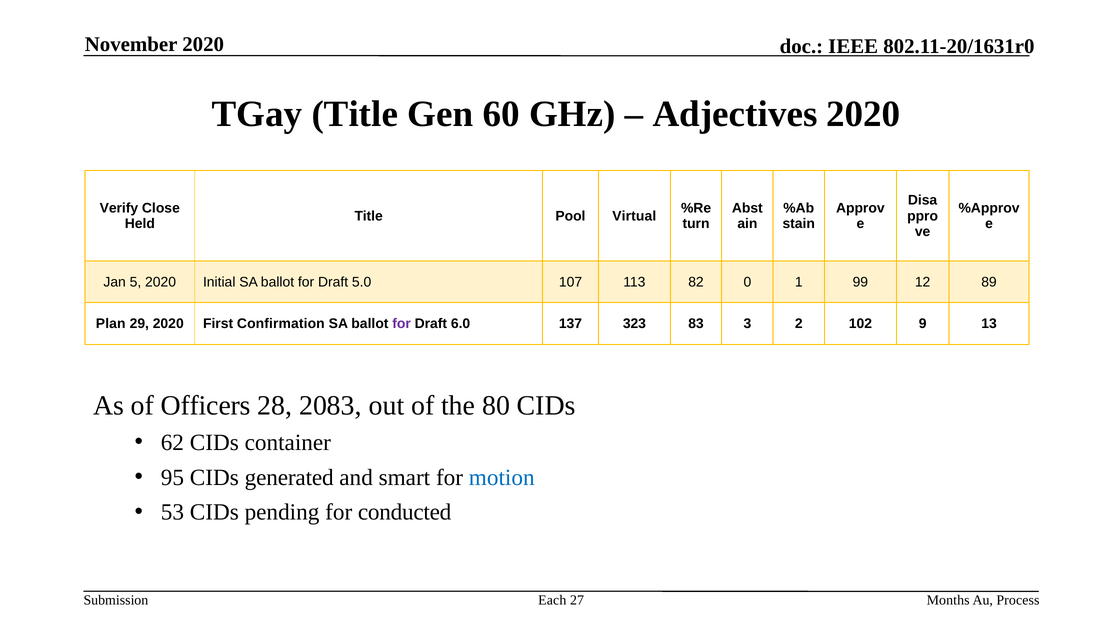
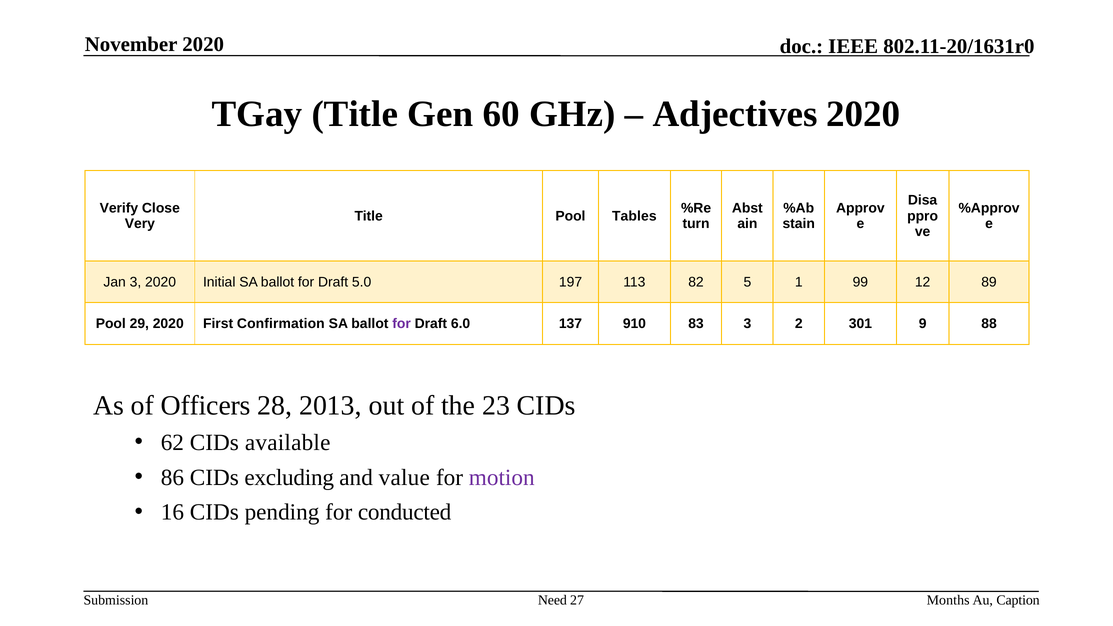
Virtual: Virtual -> Tables
Held: Held -> Very
Jan 5: 5 -> 3
107: 107 -> 197
0: 0 -> 5
Plan at (111, 324): Plan -> Pool
323: 323 -> 910
102: 102 -> 301
13: 13 -> 88
2083: 2083 -> 2013
80: 80 -> 23
container: container -> available
95: 95 -> 86
generated: generated -> excluding
smart: smart -> value
motion colour: blue -> purple
53: 53 -> 16
Each: Each -> Need
Process: Process -> Caption
